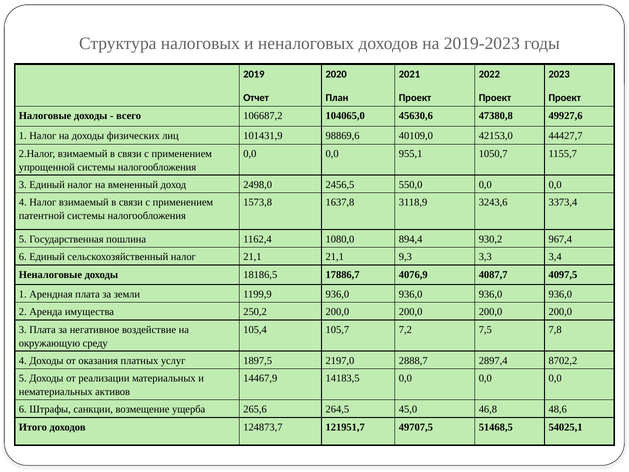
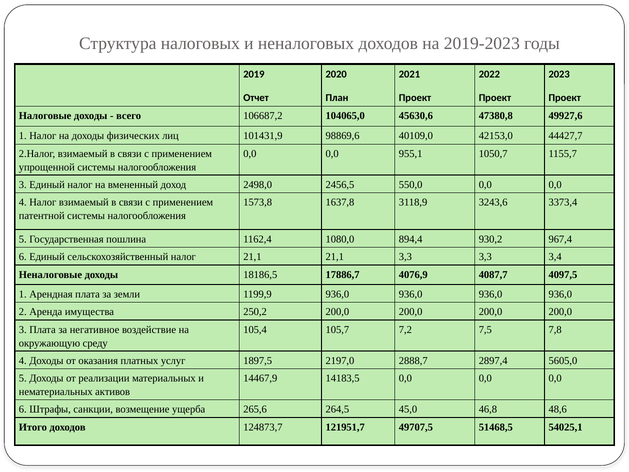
21,1 9,3: 9,3 -> 3,3
8702,2: 8702,2 -> 5605,0
